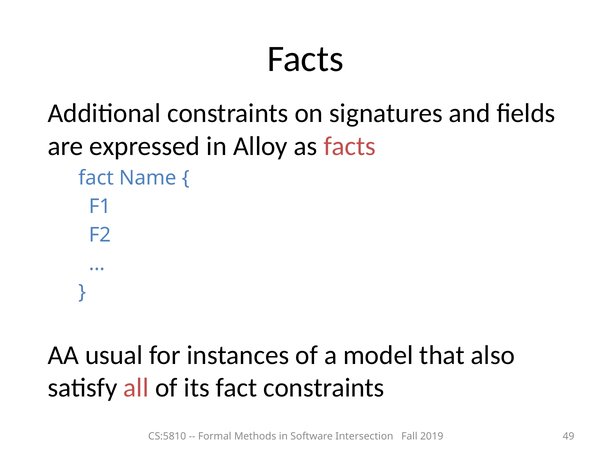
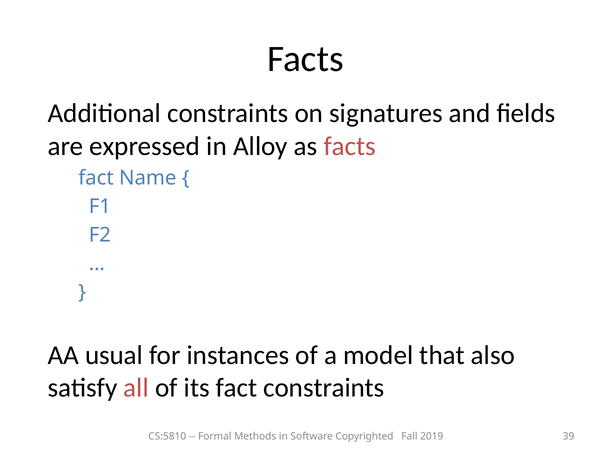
Intersection: Intersection -> Copyrighted
49: 49 -> 39
